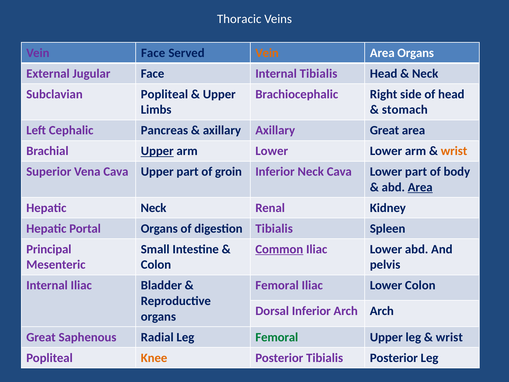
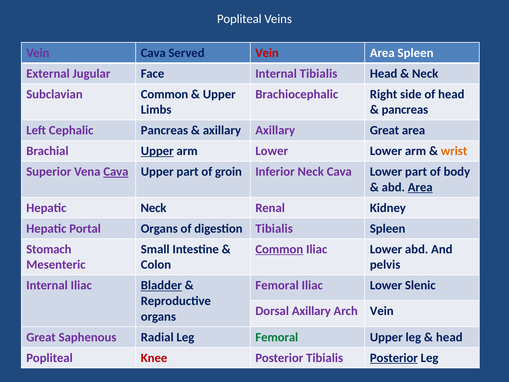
Thoracic at (239, 19): Thoracic -> Popliteal
Vein Face: Face -> Cava
Vein at (267, 53) colour: orange -> red
Area Organs: Organs -> Spleen
Subclavian Popliteal: Popliteal -> Common
stomach at (405, 110): stomach -> pancreas
Cava at (116, 172) underline: none -> present
Principal: Principal -> Stomach
Bladder underline: none -> present
Lower Colon: Colon -> Slenic
Dorsal Inferior: Inferior -> Axillary
Arch Arch: Arch -> Vein
wrist at (449, 337): wrist -> head
Knee colour: orange -> red
Posterior at (394, 358) underline: none -> present
